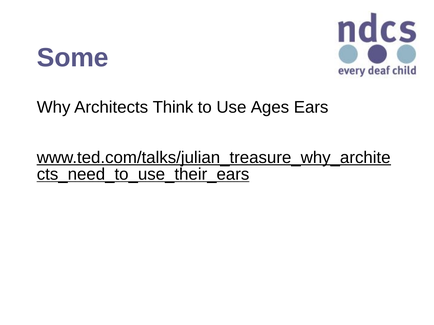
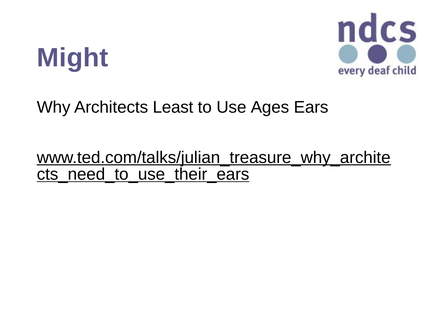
Some: Some -> Might
Think: Think -> Least
